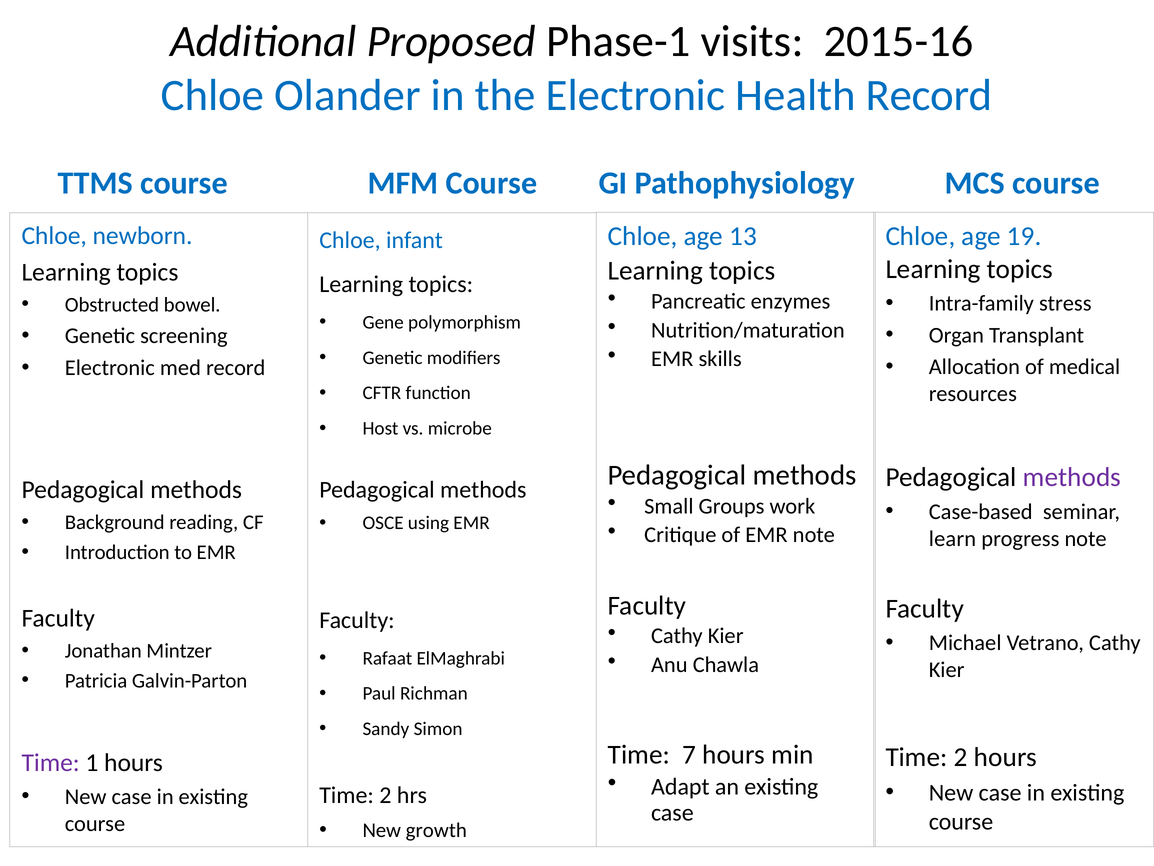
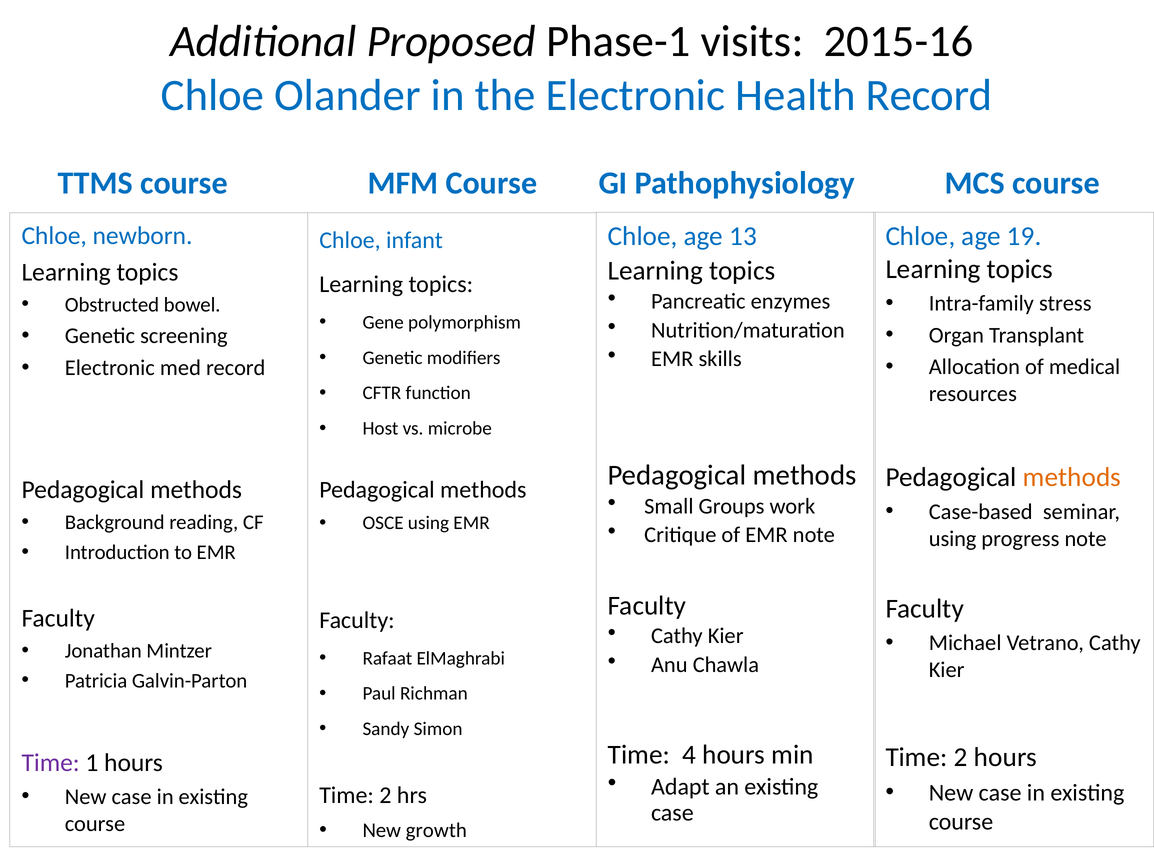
methods at (1072, 477) colour: purple -> orange
learn at (952, 538): learn -> using
7: 7 -> 4
